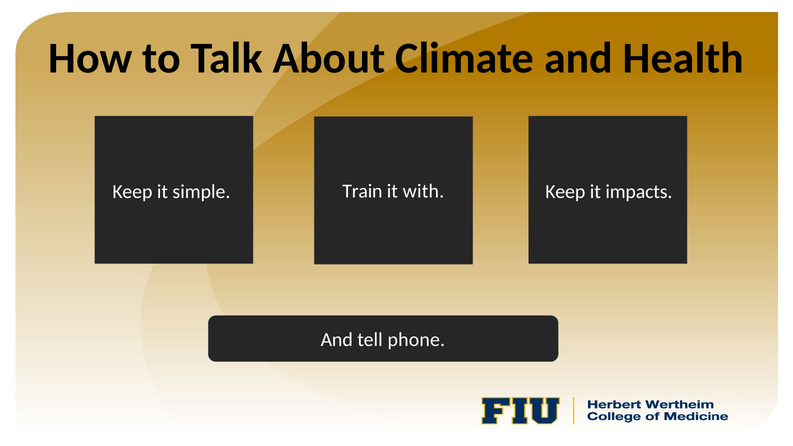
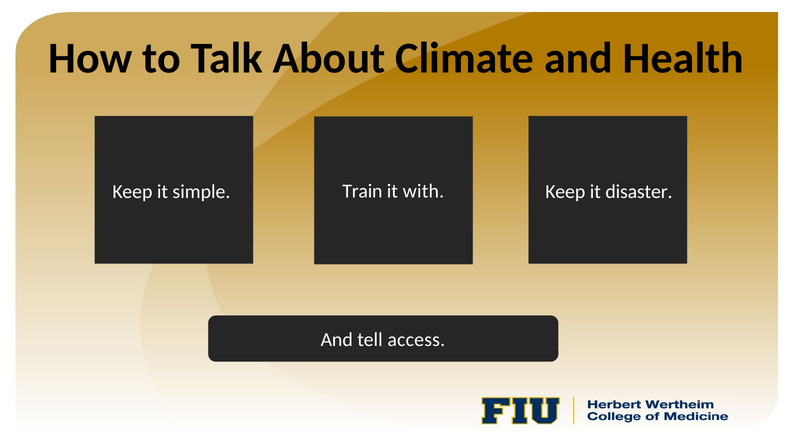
impacts: impacts -> disaster
phone: phone -> access
